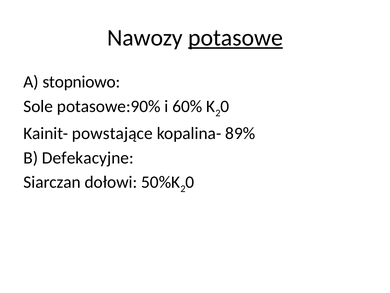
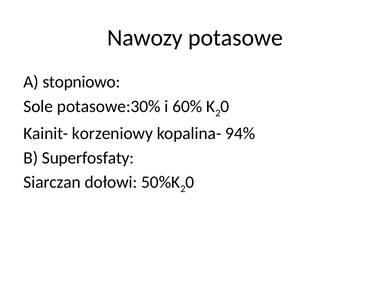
potasowe underline: present -> none
potasowe:90%: potasowe:90% -> potasowe:30%
powstające: powstające -> korzeniowy
89%: 89% -> 94%
Defekacyjne: Defekacyjne -> Superfosfaty
